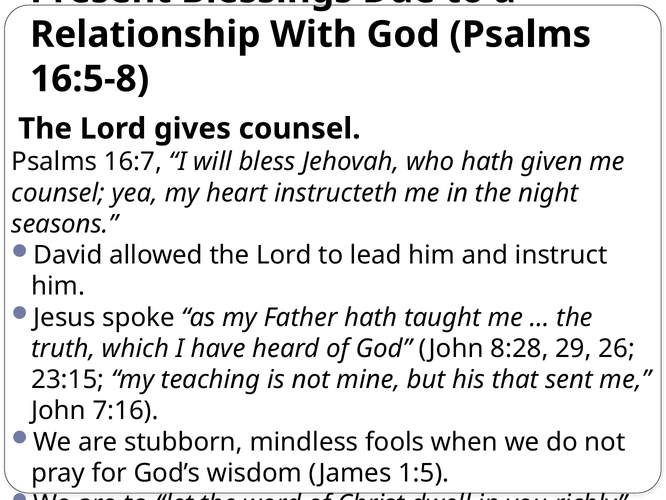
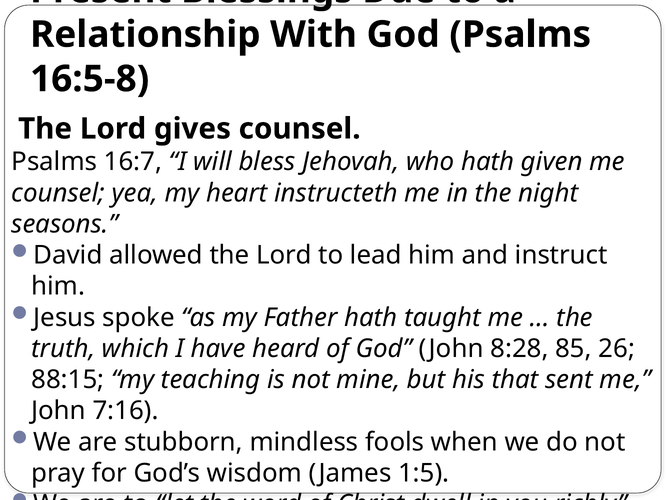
29: 29 -> 85
23:15: 23:15 -> 88:15
